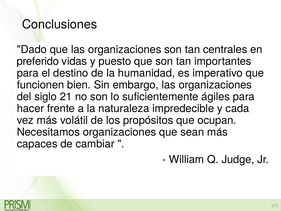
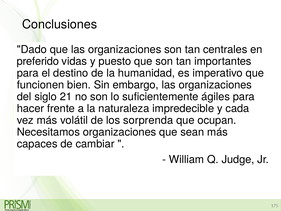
propósitos: propósitos -> sorprenda
